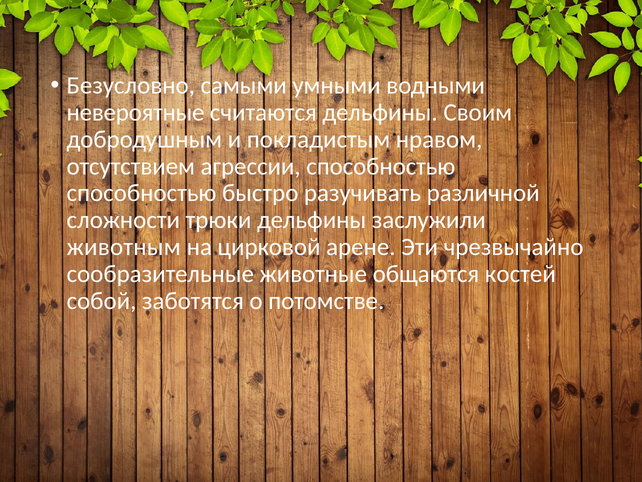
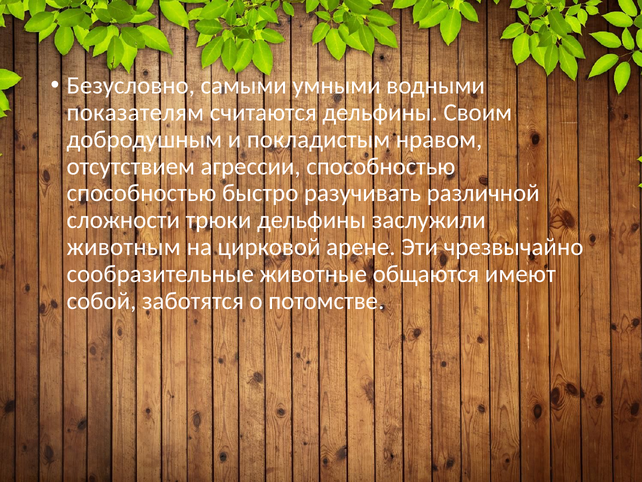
невероятные: невероятные -> показателям
костей: костей -> имеют
